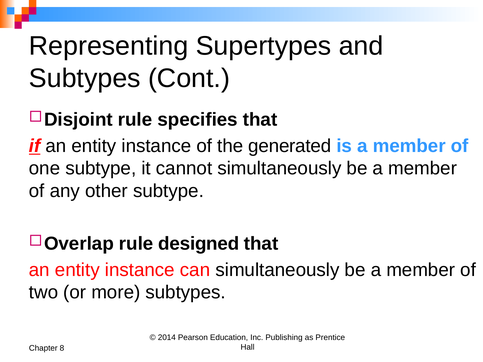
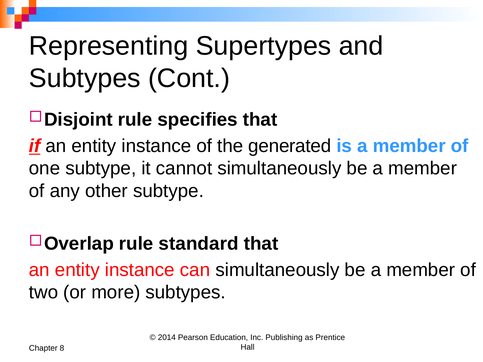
designed: designed -> standard
